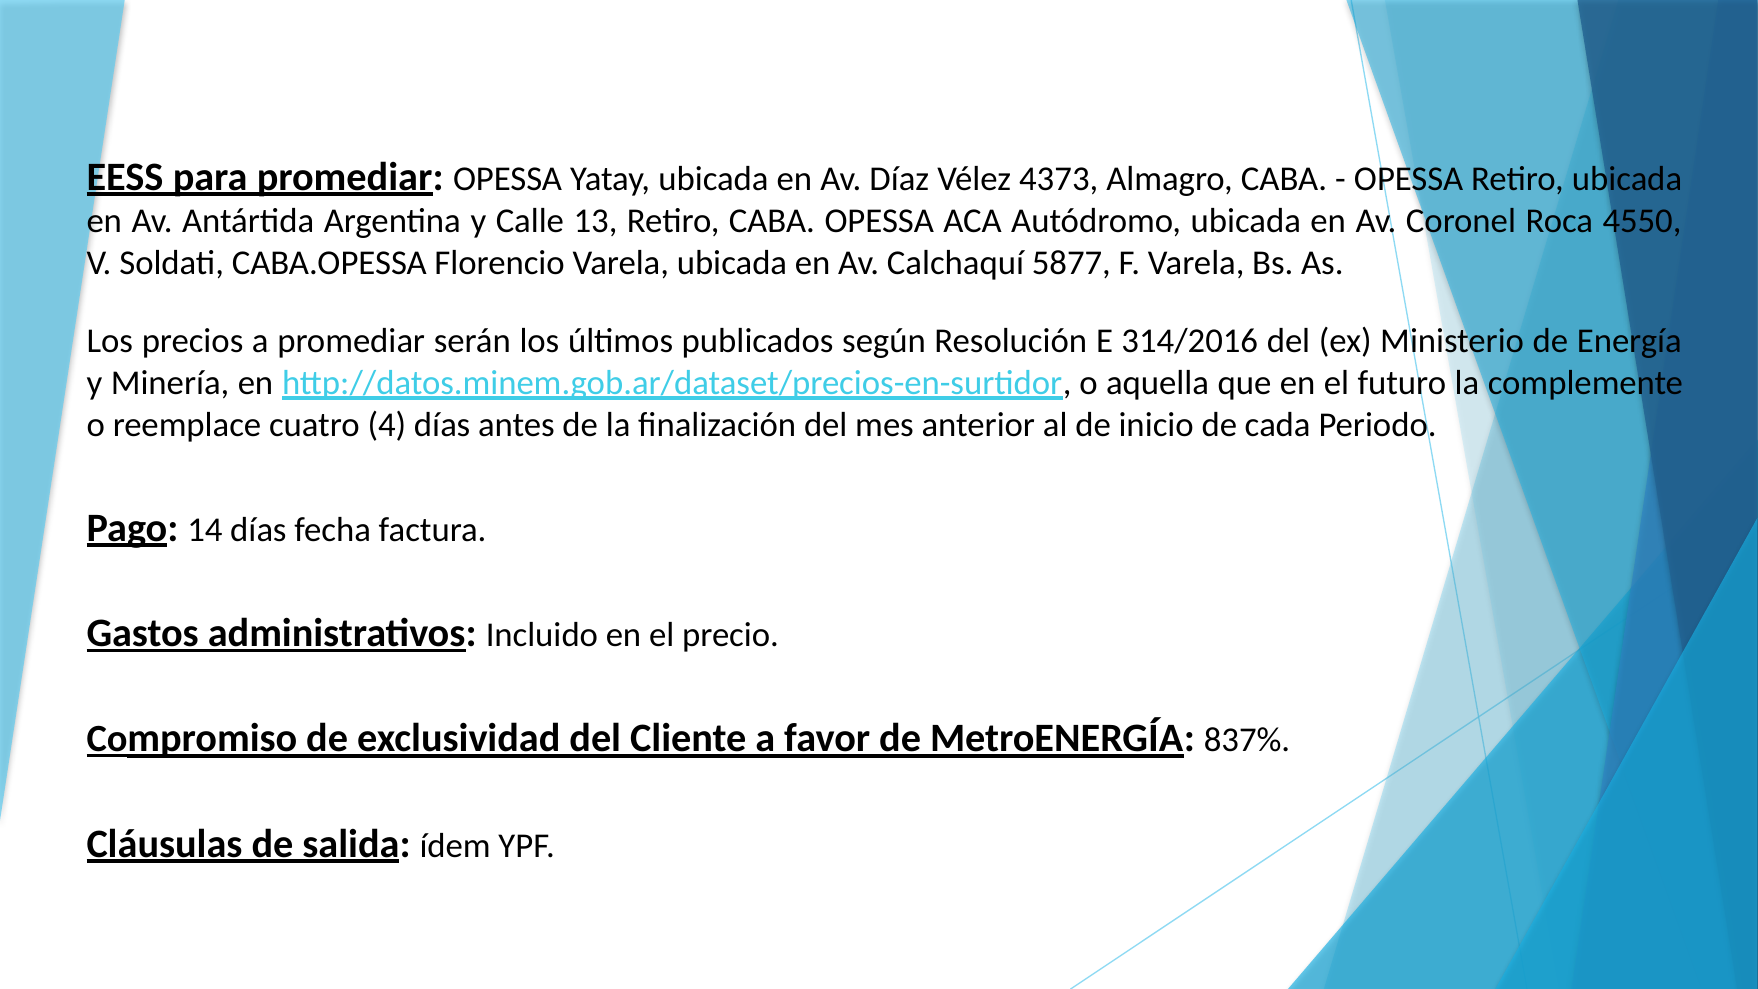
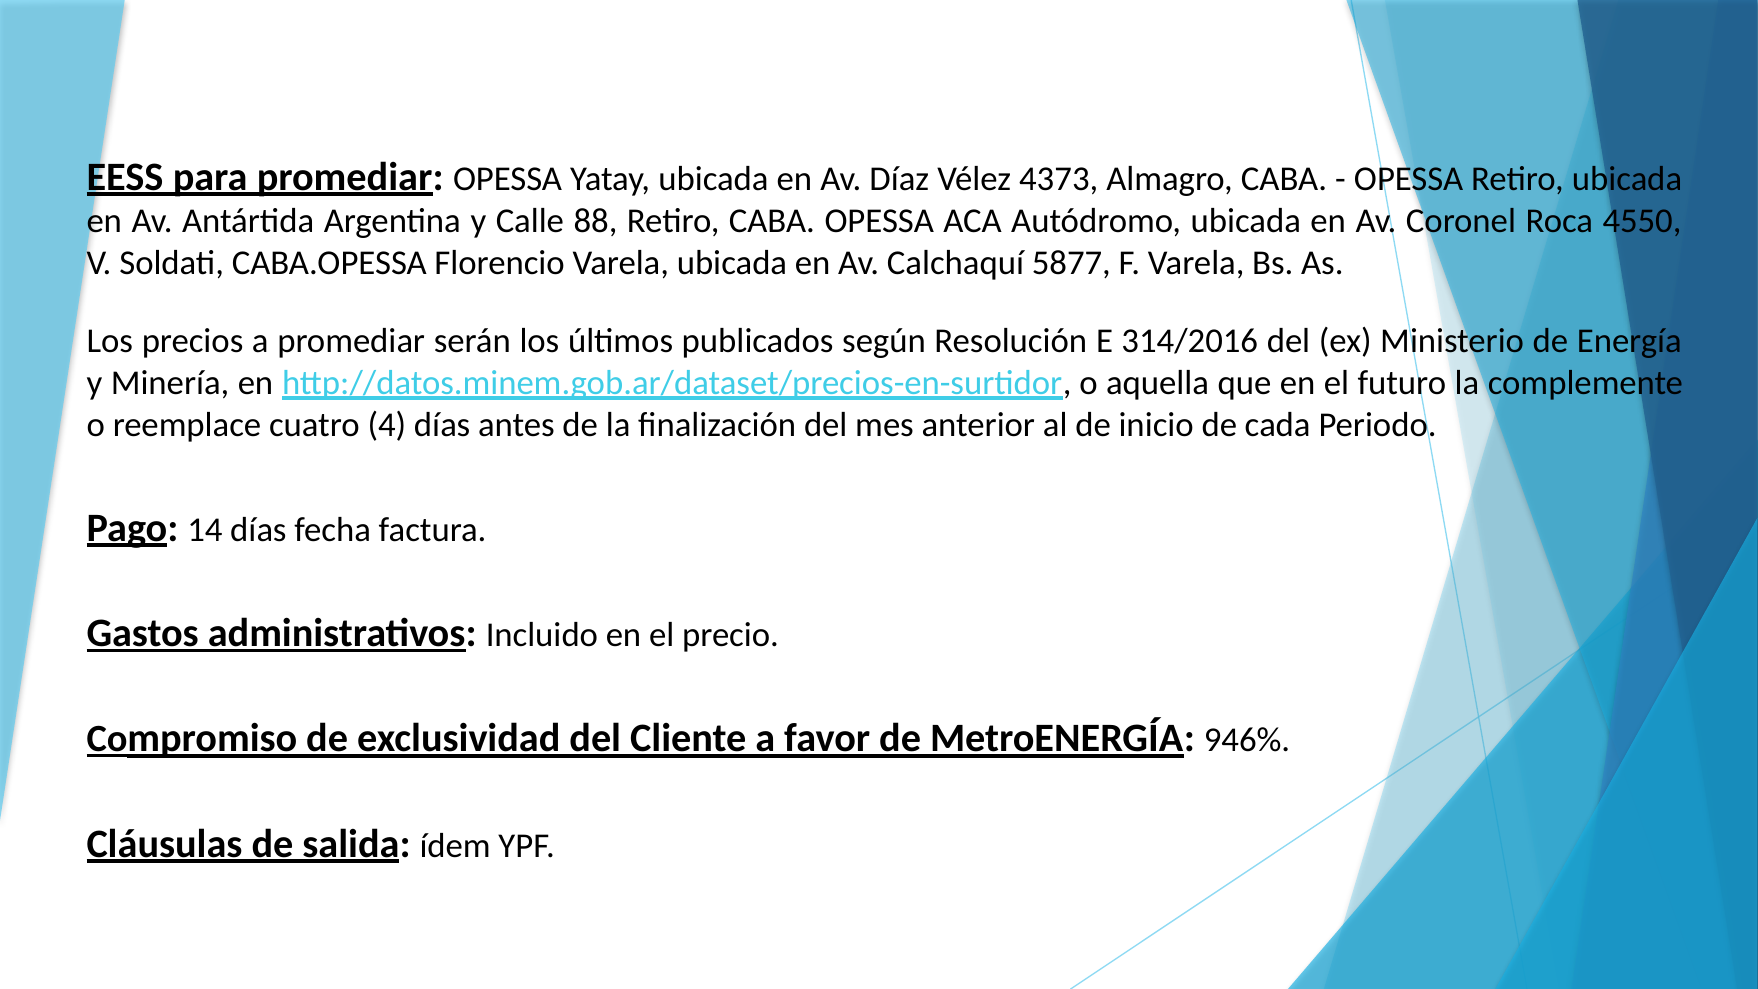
13: 13 -> 88
837%: 837% -> 946%
